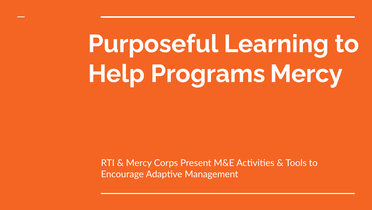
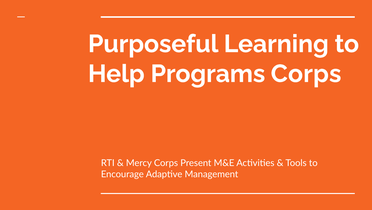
Programs Mercy: Mercy -> Corps
